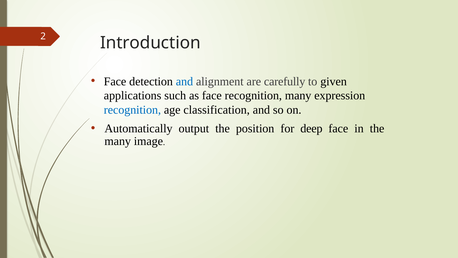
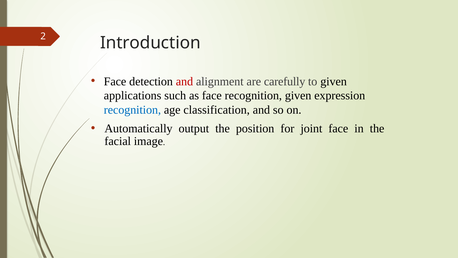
and at (184, 81) colour: blue -> red
recognition many: many -> given
deep: deep -> joint
many at (118, 141): many -> facial
